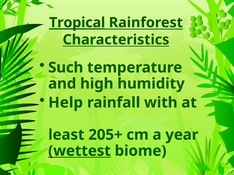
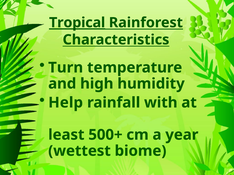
Such: Such -> Turn
205+: 205+ -> 500+
wettest underline: present -> none
